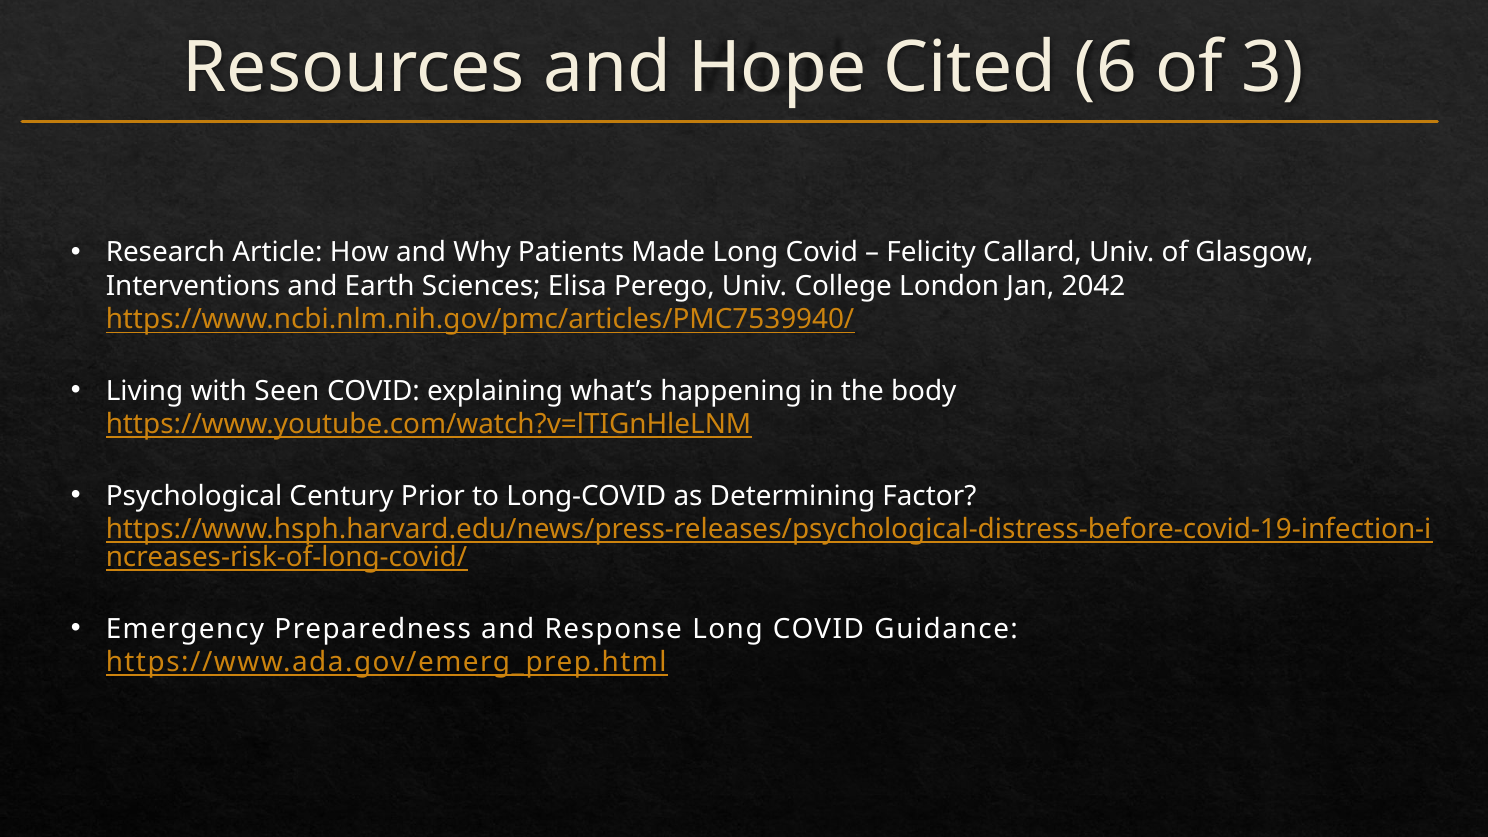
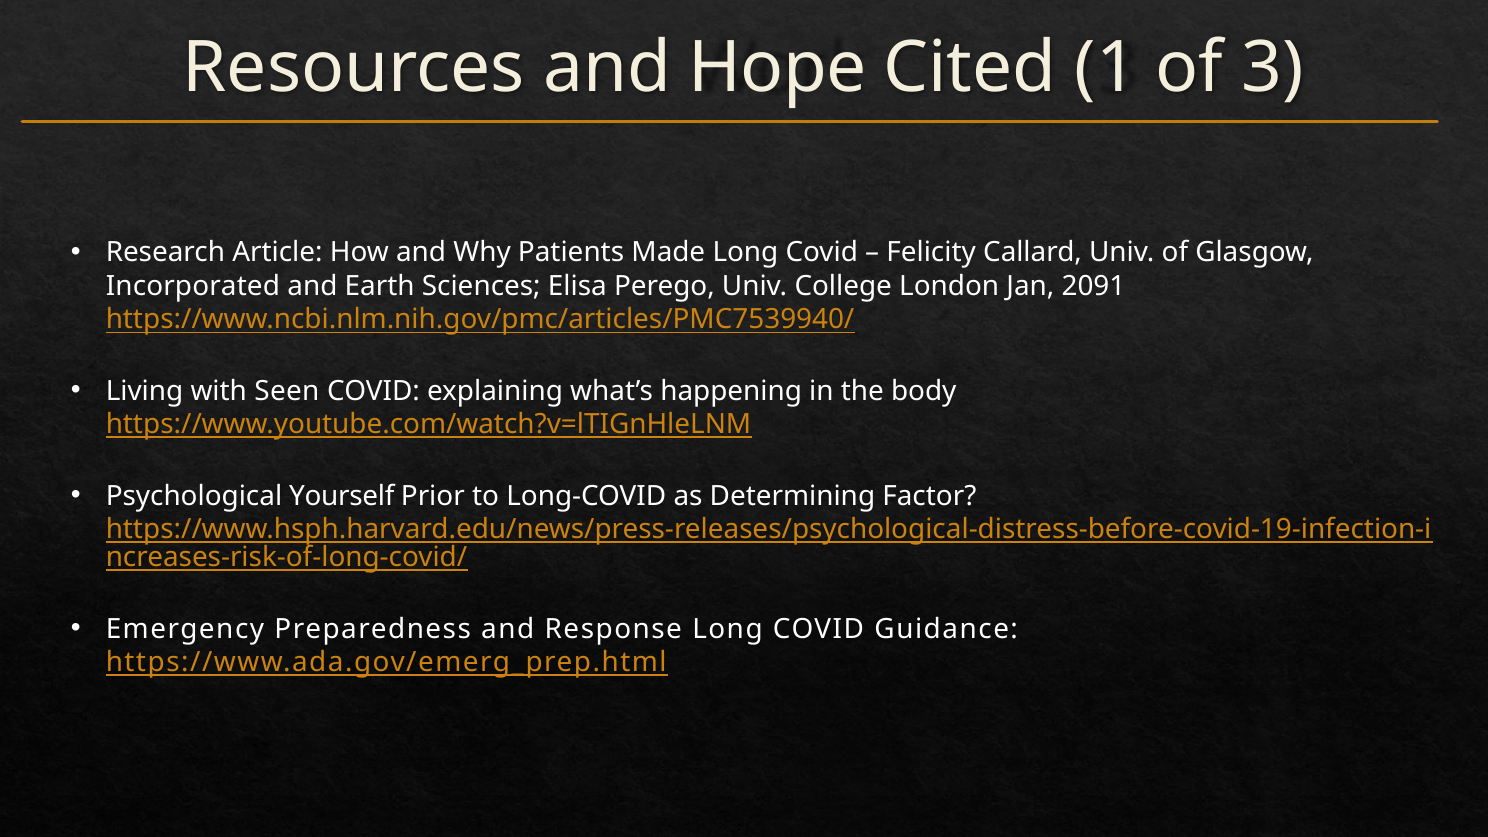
6: 6 -> 1
Interventions: Interventions -> Incorporated
2042: 2042 -> 2091
Century: Century -> Yourself
